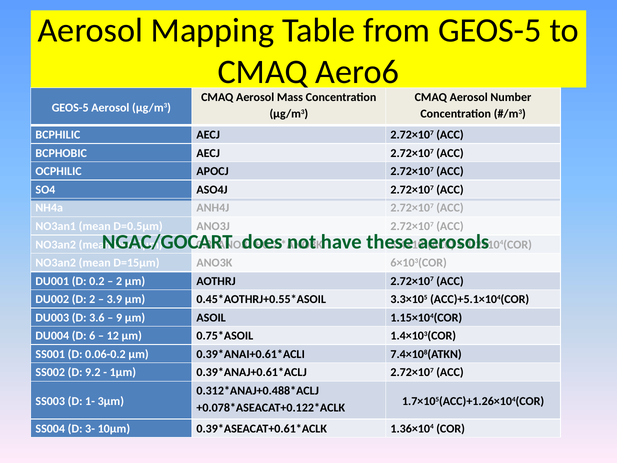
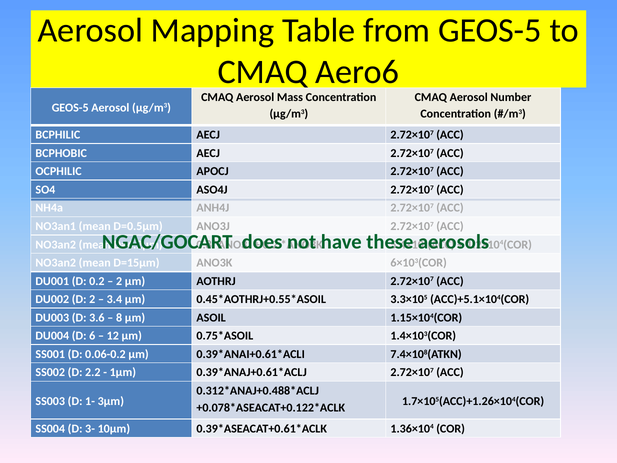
3.9: 3.9 -> 3.4
9: 9 -> 8
9.2: 9.2 -> 2.2
